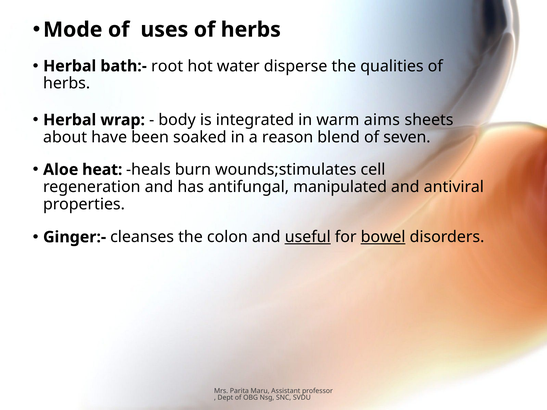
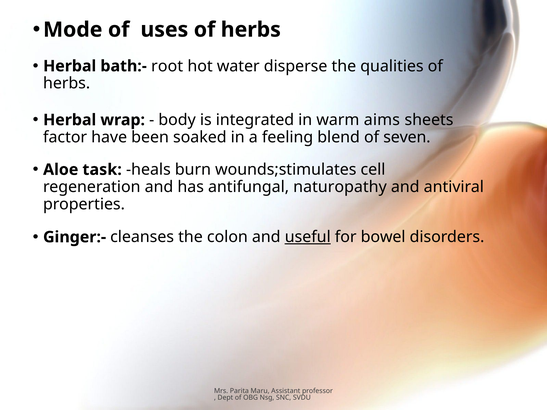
about: about -> factor
reason: reason -> feeling
heat: heat -> task
manipulated: manipulated -> naturopathy
bowel underline: present -> none
